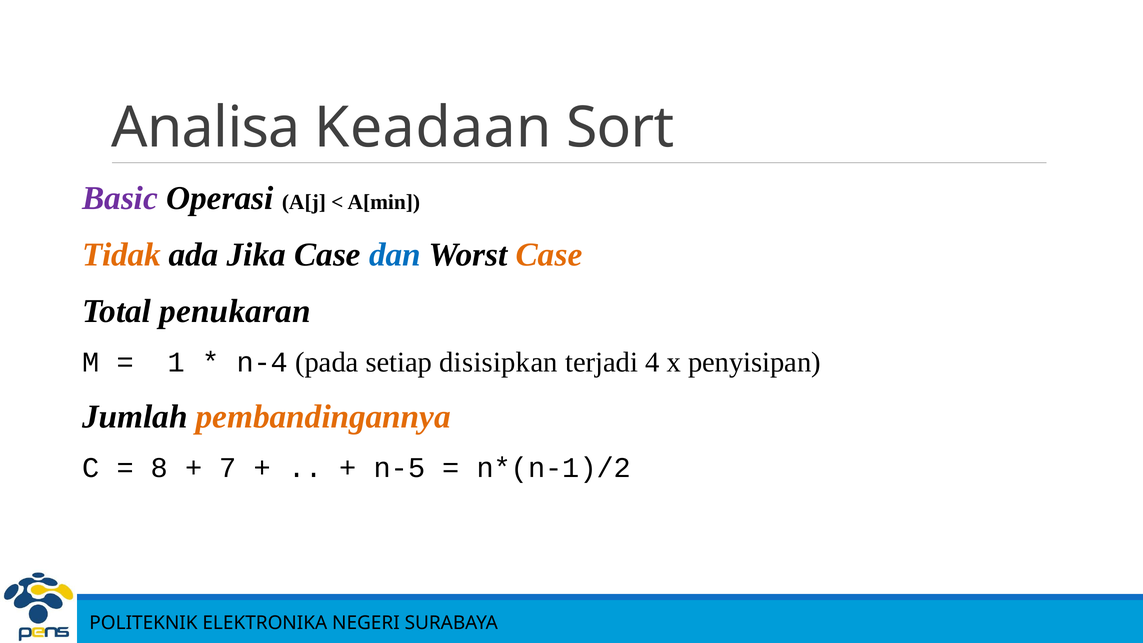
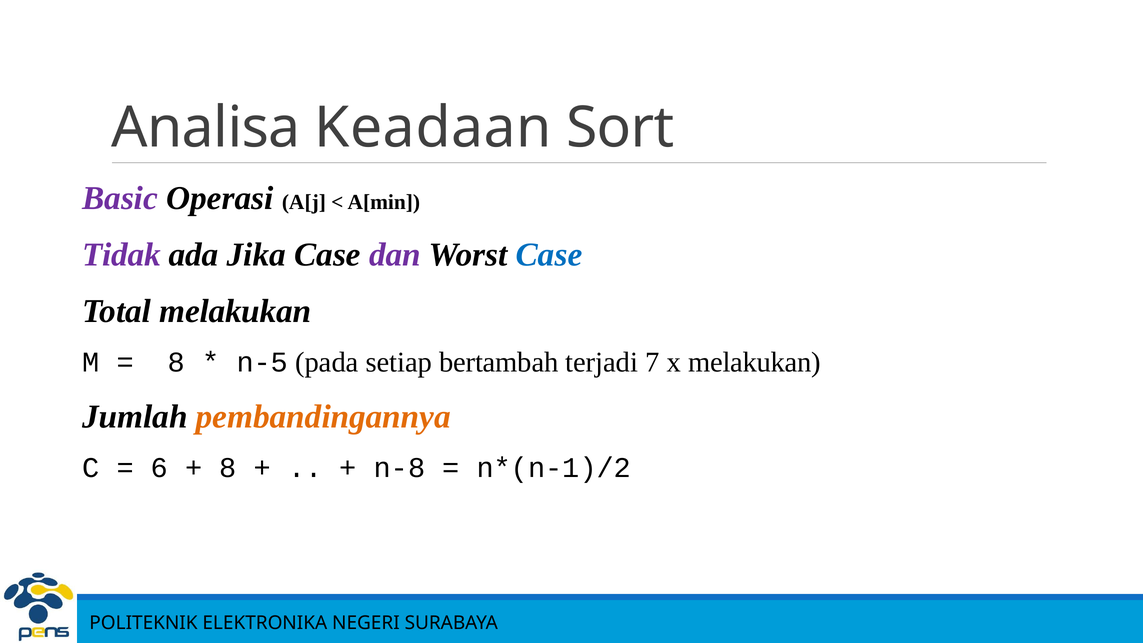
Tidak colour: orange -> purple
dan colour: blue -> purple
Case at (549, 255) colour: orange -> blue
Total penukaran: penukaran -> melakukan
1 at (177, 363): 1 -> 8
n-4: n-4 -> n-5
disisipkan: disisipkan -> bertambah
4: 4 -> 7
x penyisipan: penyisipan -> melakukan
8: 8 -> 6
7 at (228, 468): 7 -> 8
n-5: n-5 -> n-8
